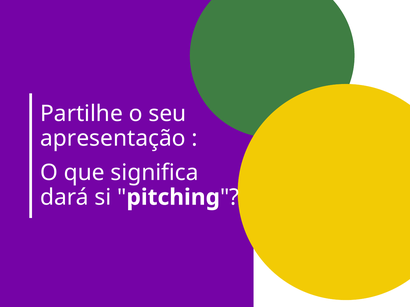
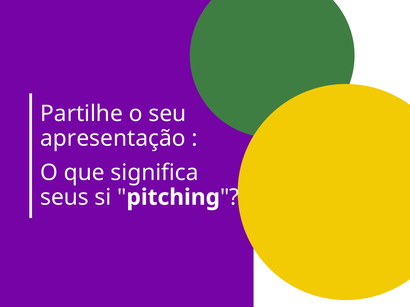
dará: dará -> seus
